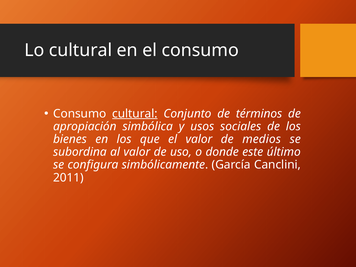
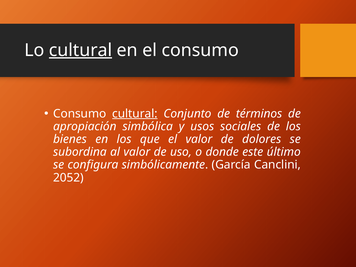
cultural at (81, 50) underline: none -> present
medios: medios -> dolores
2011: 2011 -> 2052
